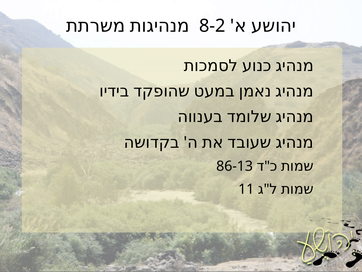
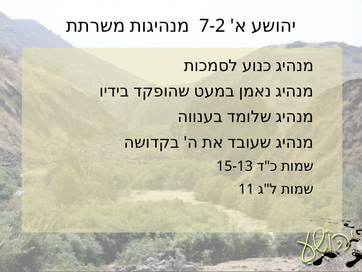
8-2: 8-2 -> 7-2
86-13: 86-13 -> 15-13
